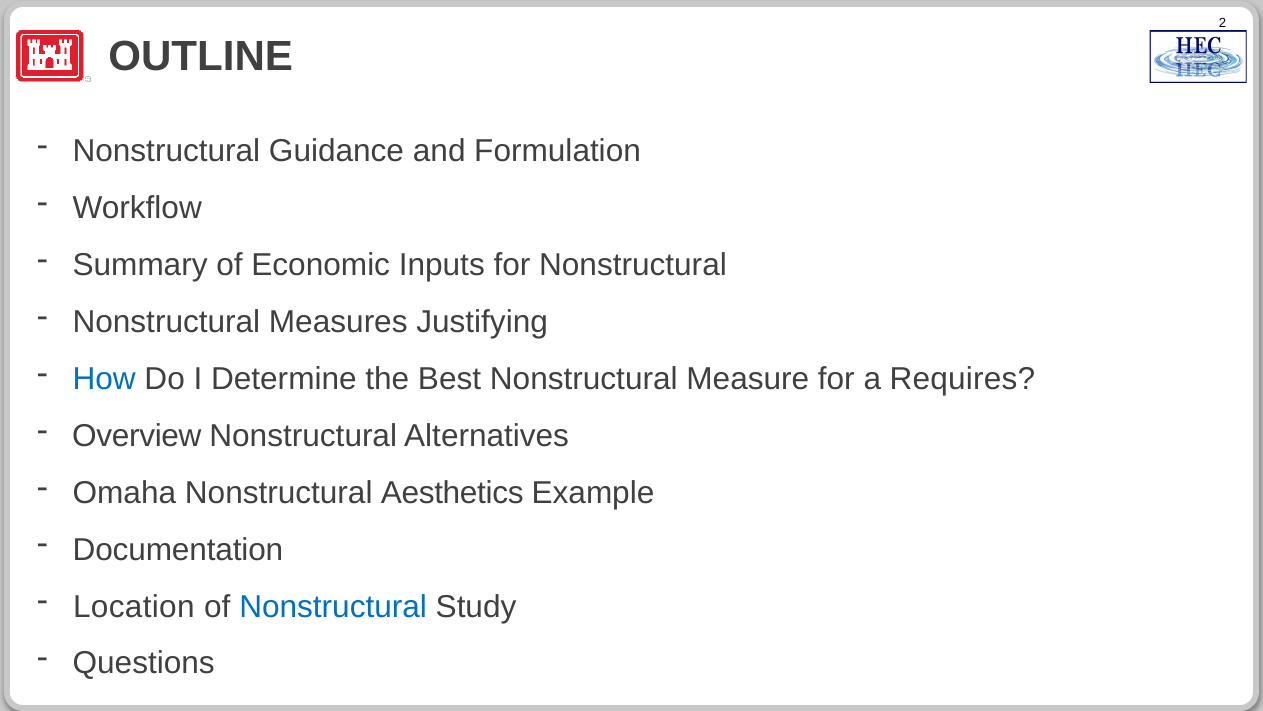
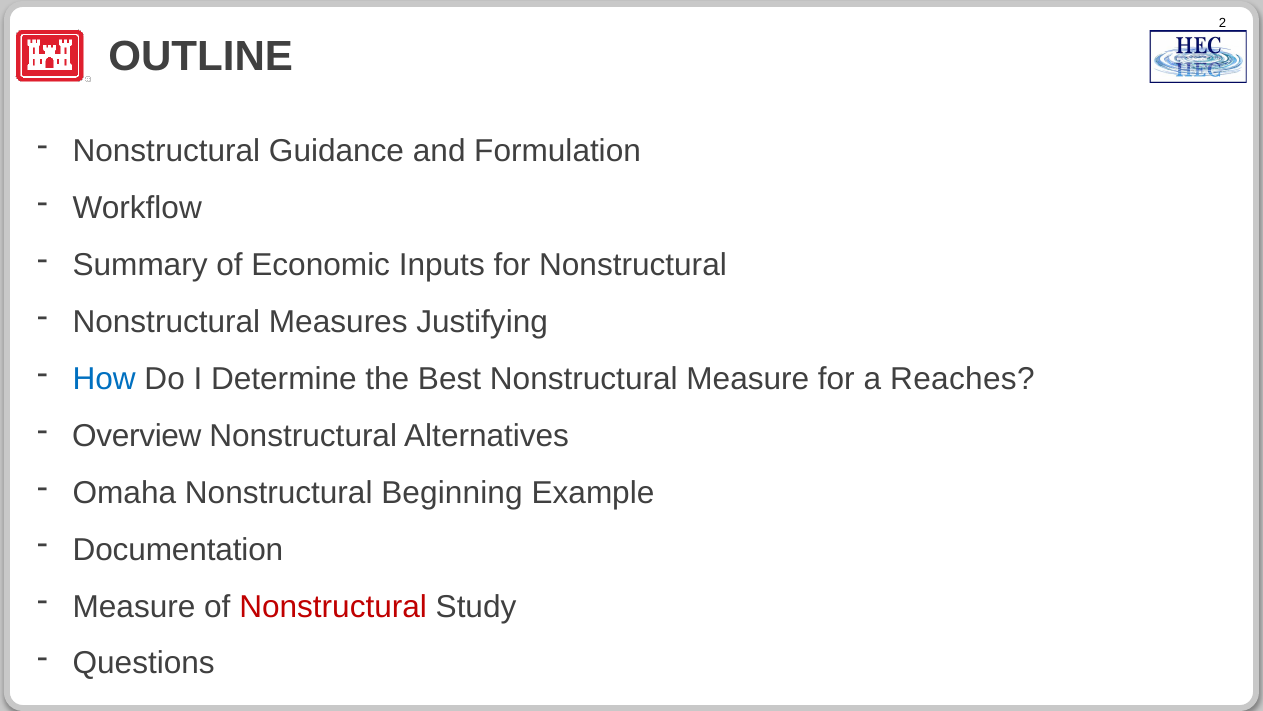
Requires: Requires -> Reaches
Aesthetics: Aesthetics -> Beginning
Location at (134, 606): Location -> Measure
Nonstructural at (333, 606) colour: blue -> red
